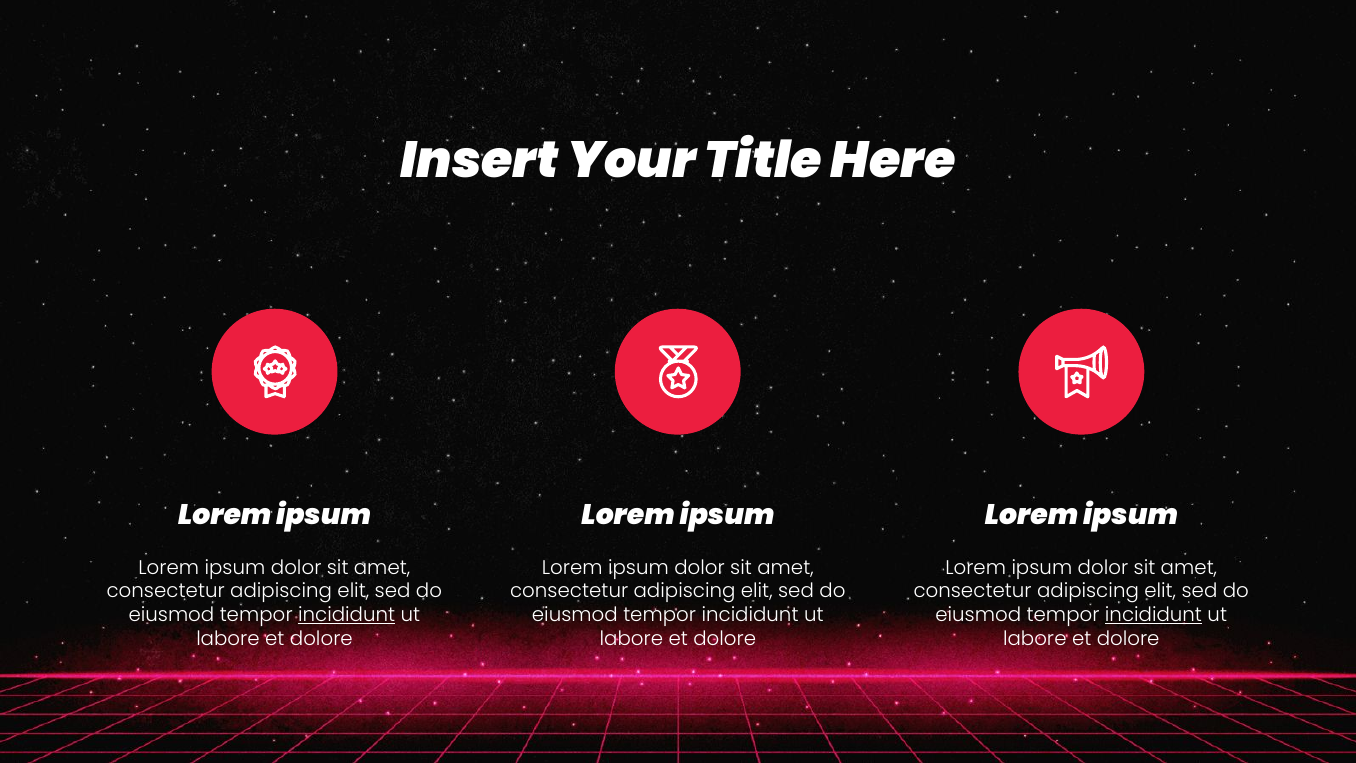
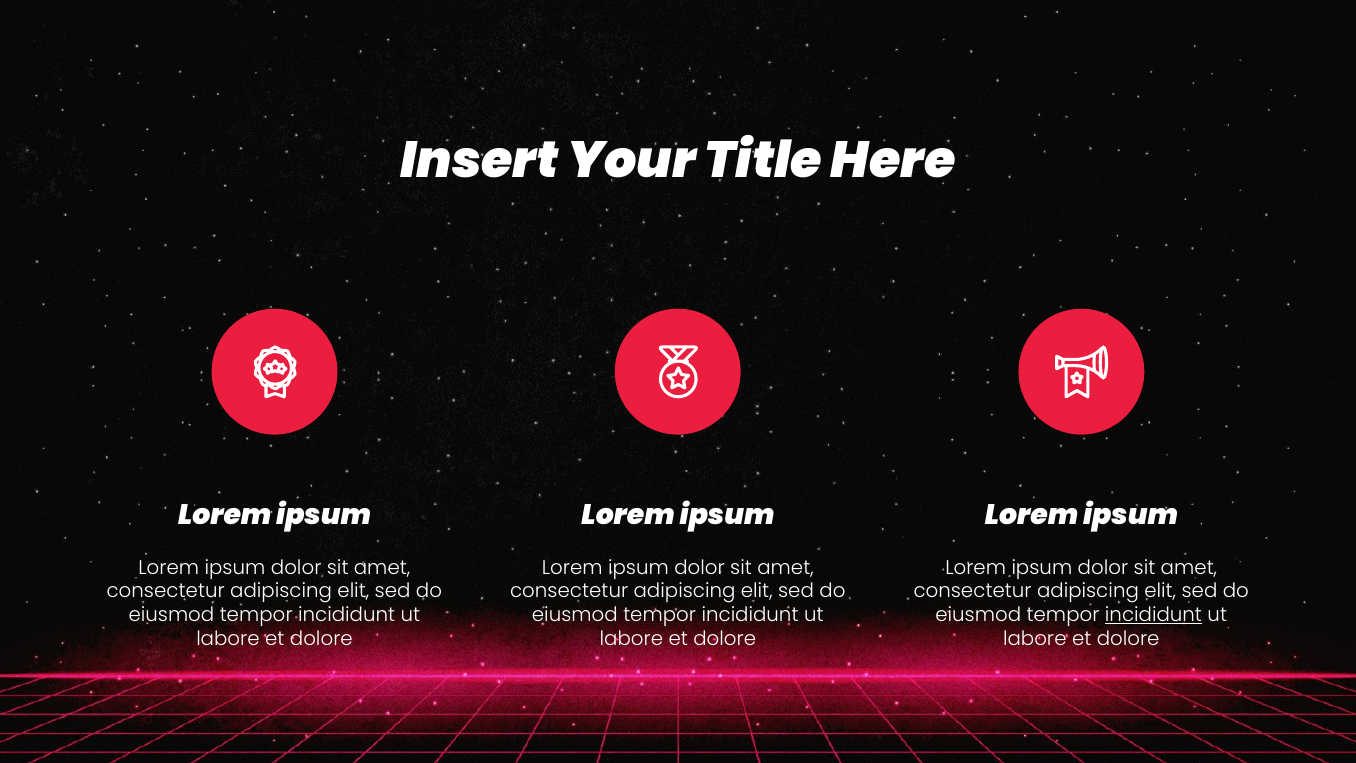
incididunt at (347, 615) underline: present -> none
